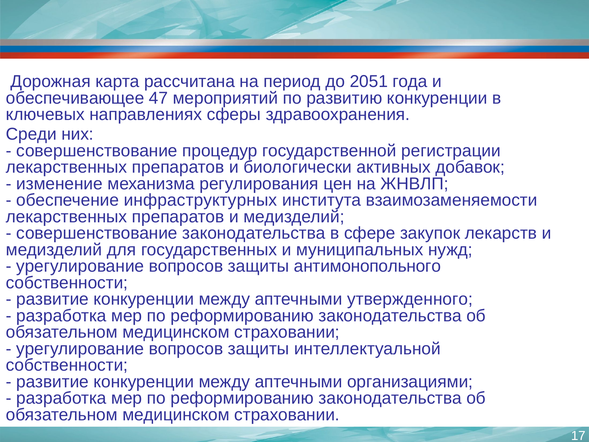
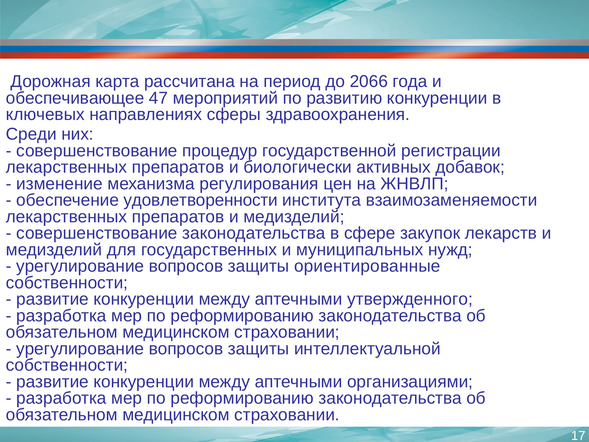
2051: 2051 -> 2066
инфраструктурных: инфраструктурных -> удовлетворенности
антимонопольного: антимонопольного -> ориентированные
